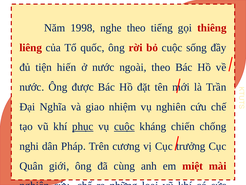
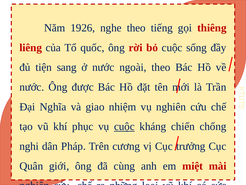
1998: 1998 -> 1926
hiến: hiến -> sang
phục underline: present -> none
